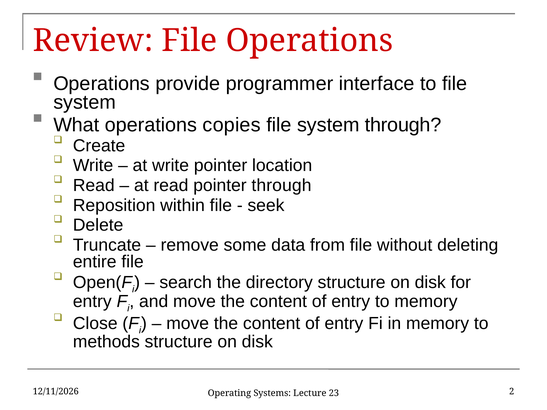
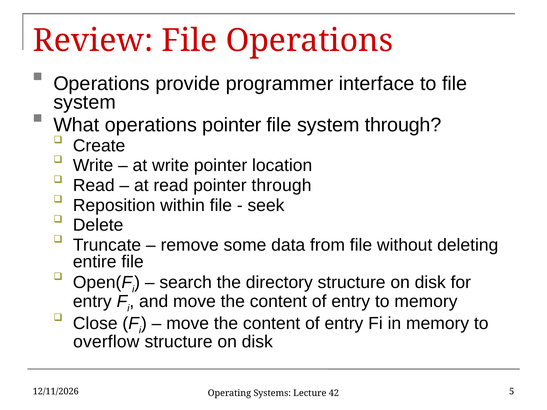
operations copies: copies -> pointer
methods: methods -> overflow
2: 2 -> 5
23: 23 -> 42
